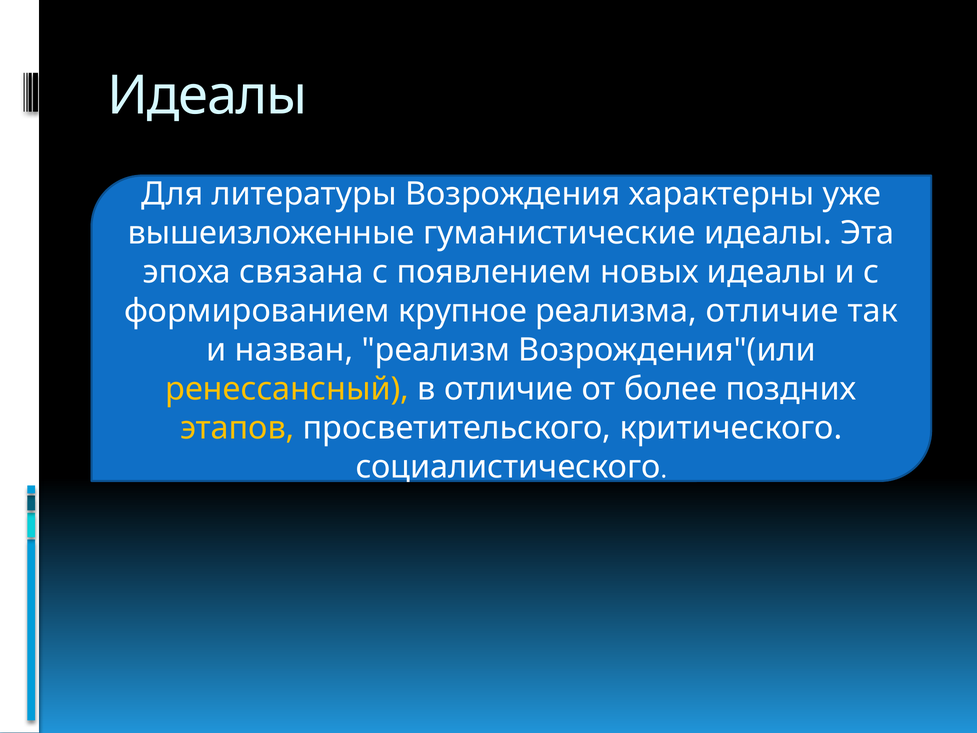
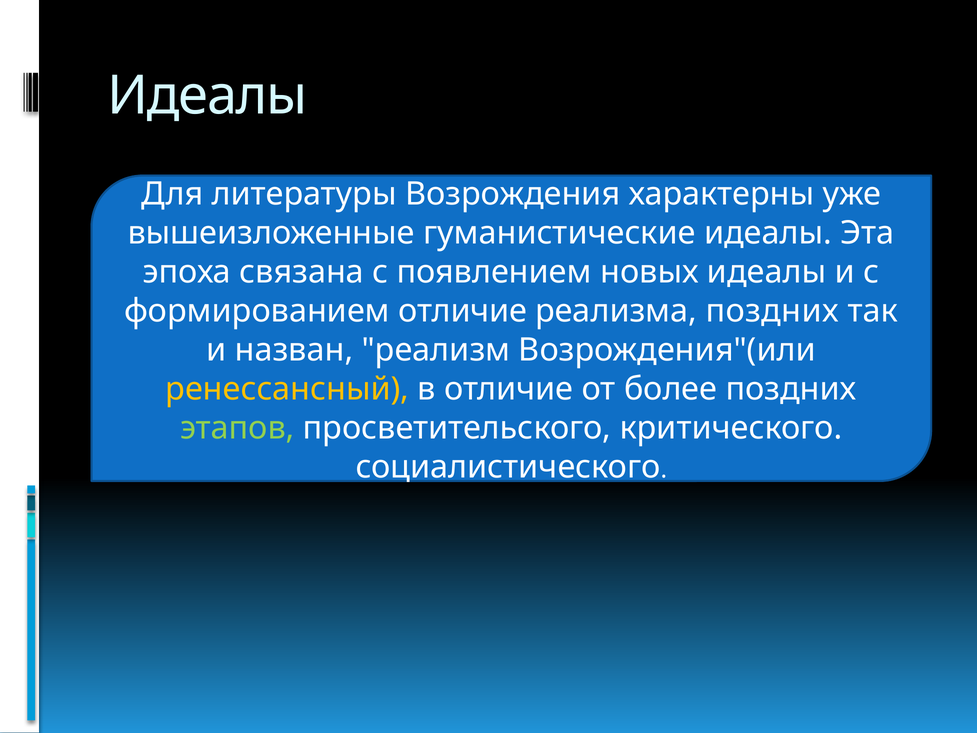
формированием крупное: крупное -> отличие
реализма отличие: отличие -> поздних
этапов colour: yellow -> light green
